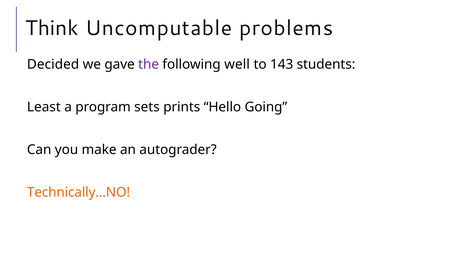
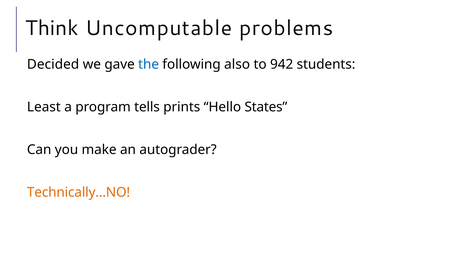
the colour: purple -> blue
well: well -> also
143: 143 -> 942
sets: sets -> tells
Going: Going -> States
